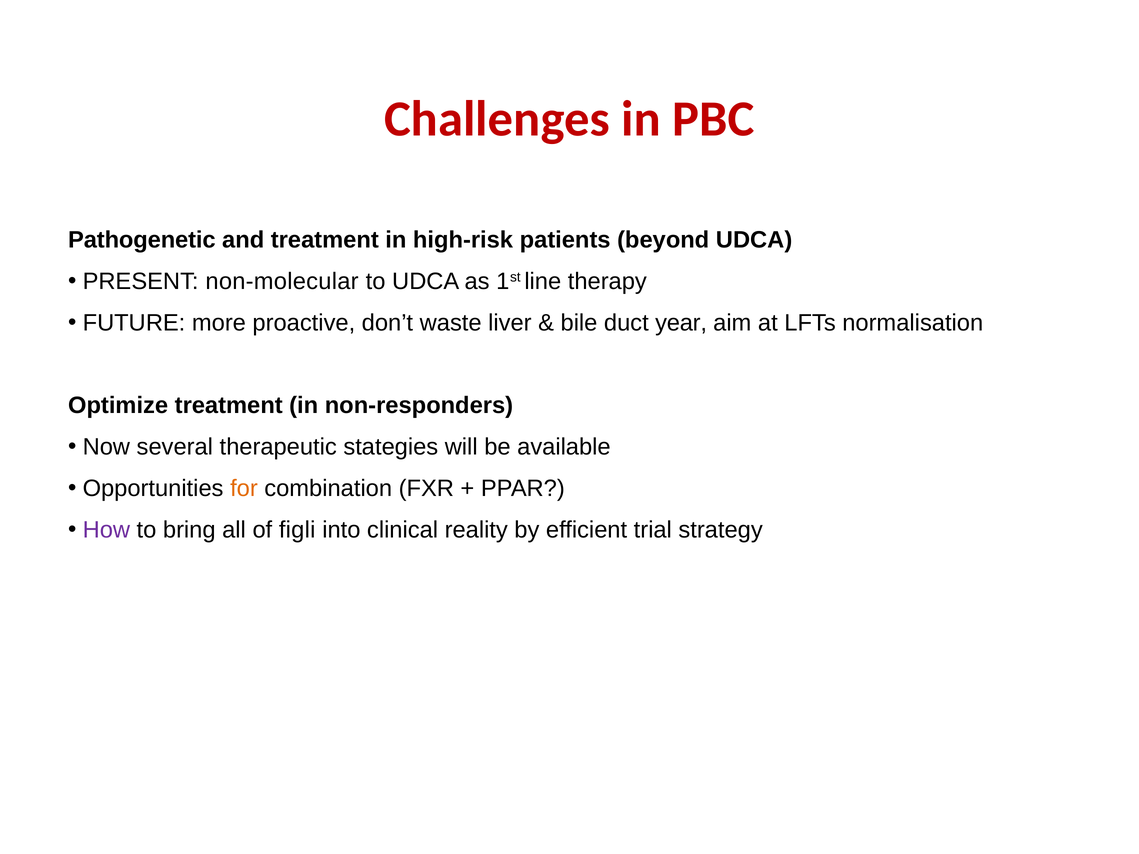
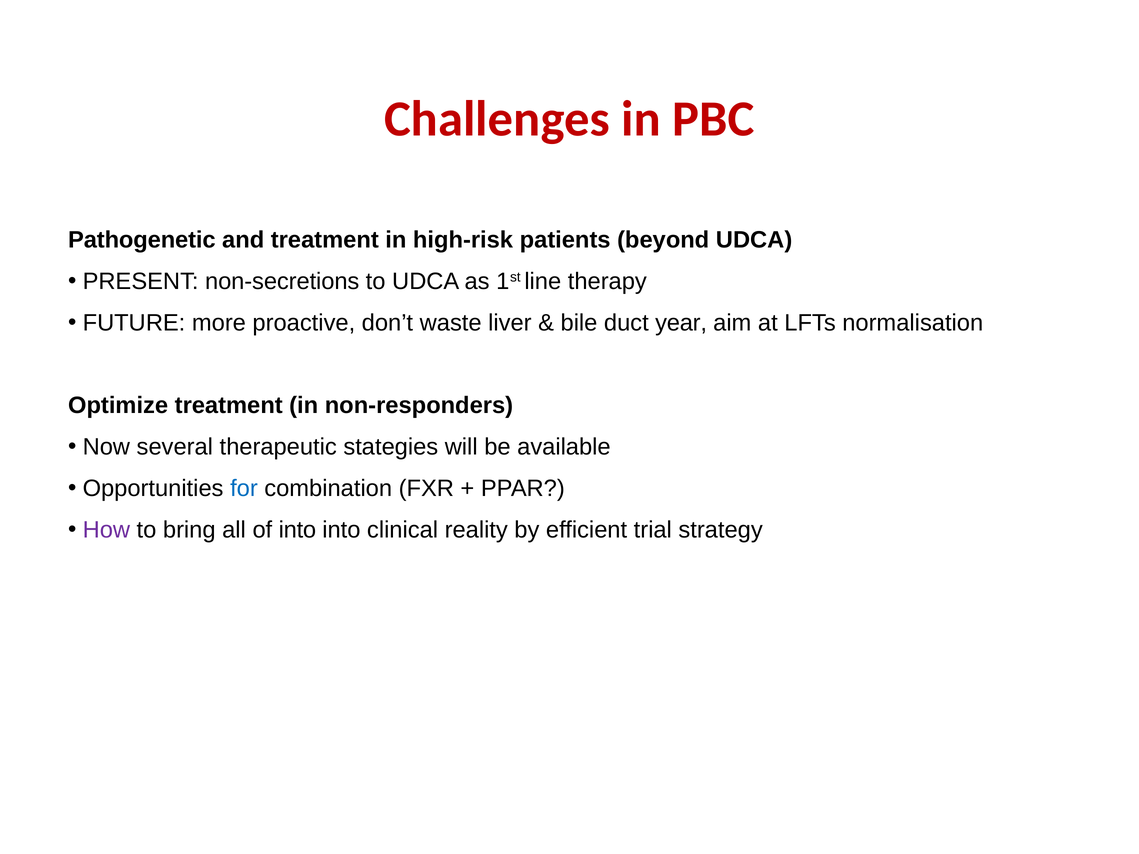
non-molecular: non-molecular -> non-secretions
for colour: orange -> blue
of figli: figli -> into
